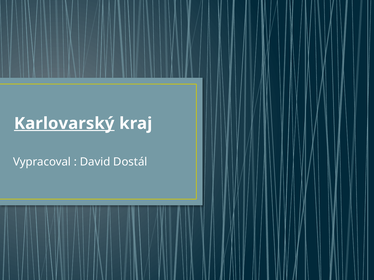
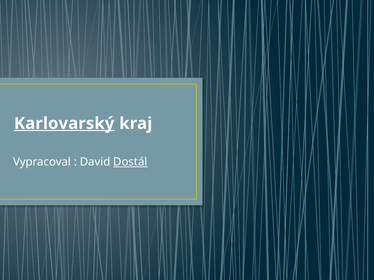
Dostál underline: none -> present
